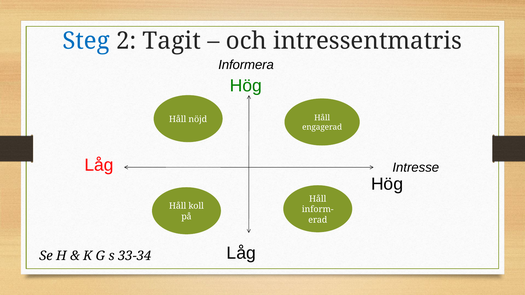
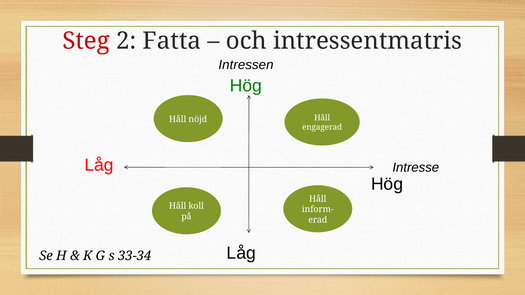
Steg colour: blue -> red
Tagit: Tagit -> Fatta
Informera: Informera -> Intressen
